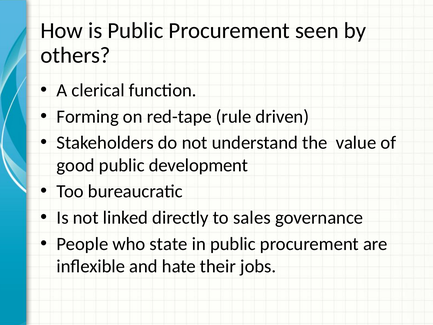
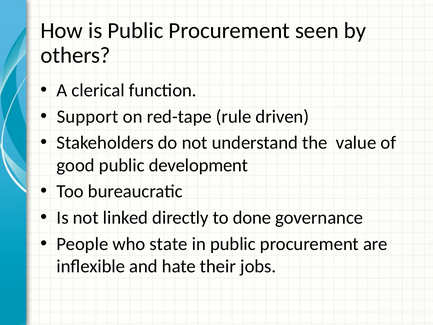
Forming: Forming -> Support
sales: sales -> done
